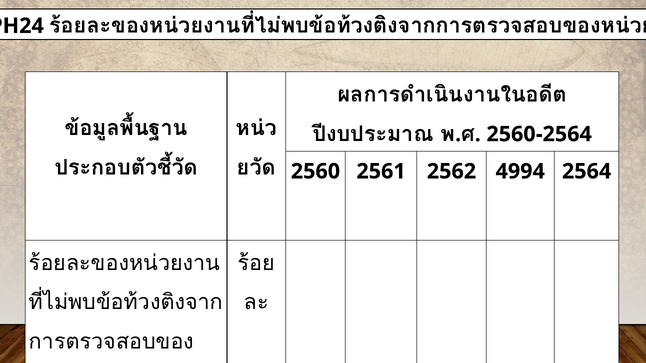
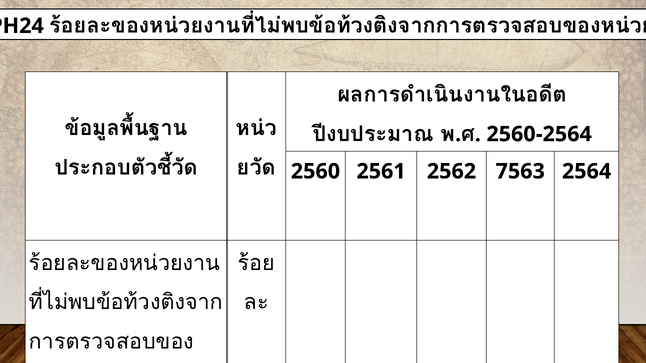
4994: 4994 -> 7563
